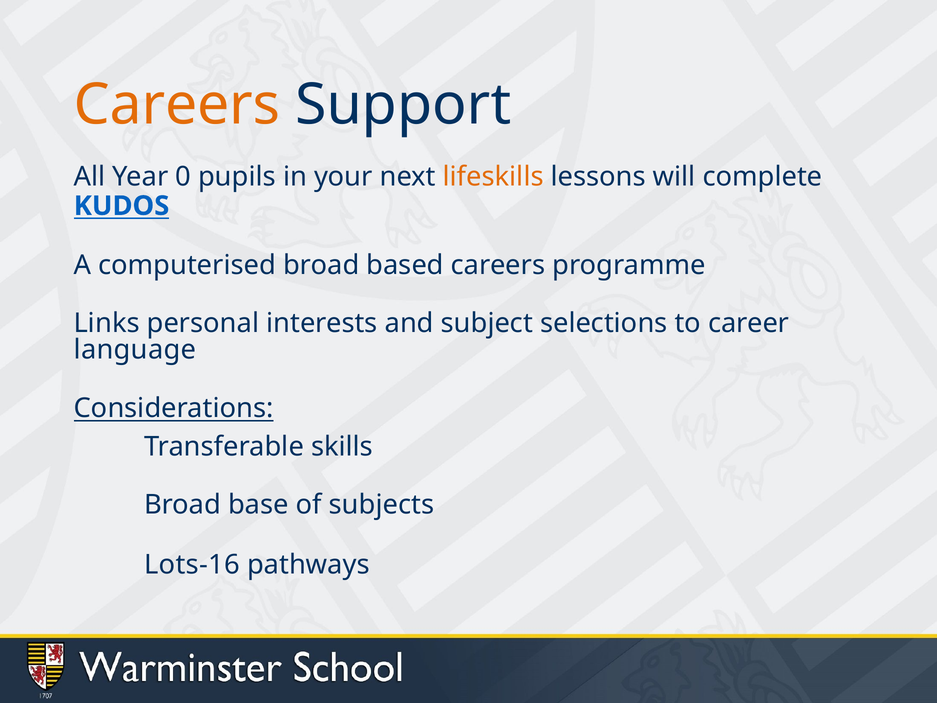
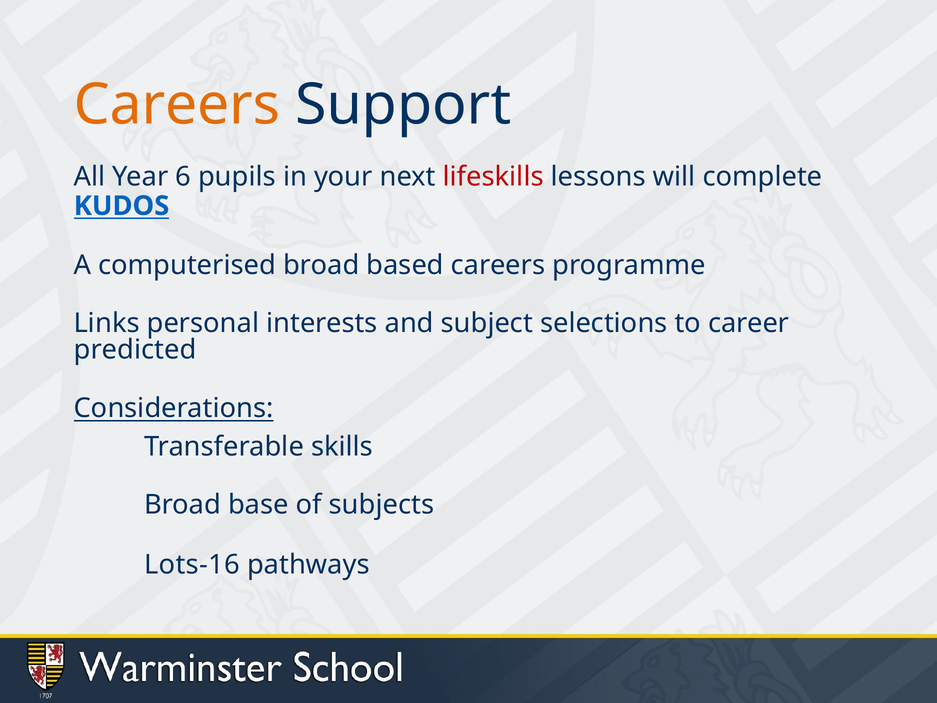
0: 0 -> 6
lifeskills colour: orange -> red
language: language -> predicted
